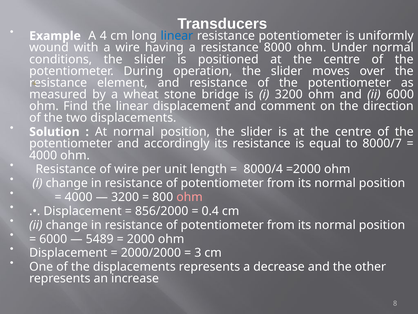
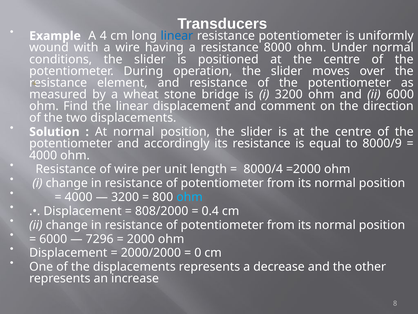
8000/7: 8000/7 -> 8000/9
ohm at (190, 197) colour: pink -> light blue
856/2000: 856/2000 -> 808/2000
5489: 5489 -> 7296
3: 3 -> 0
